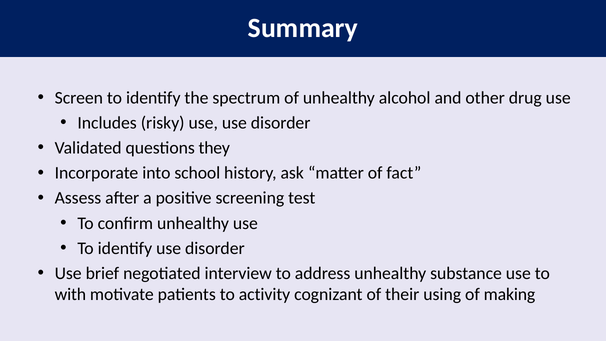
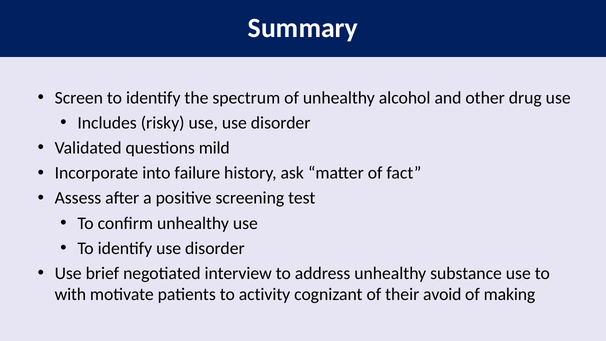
they: they -> mild
school: school -> failure
using: using -> avoid
